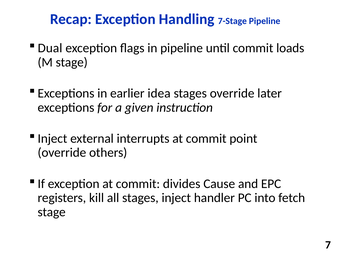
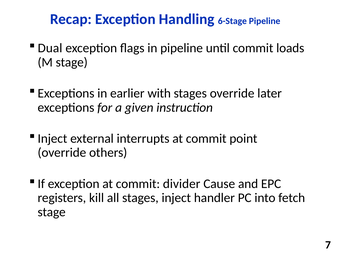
7-Stage: 7-Stage -> 6-Stage
idea: idea -> with
divides: divides -> divider
